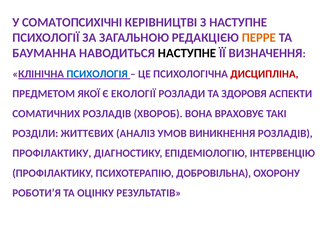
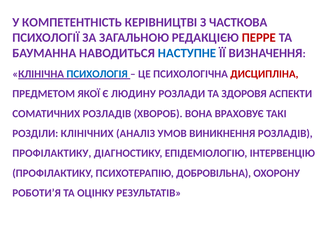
СОМАТОПСИХІЧНІ: СОМАТОПСИХІЧНІ -> КОМПЕТЕНТНІСТЬ
З НАСТУПНЕ: НАСТУПНЕ -> ЧАСТКОВА
ПЕРРЕ colour: orange -> red
НАСТУПНЕ at (187, 53) colour: black -> blue
ЕКОЛОГІЇ: ЕКОЛОГІЇ -> ЛЮДИНУ
ЖИТТЄВИХ: ЖИТТЄВИХ -> КЛІНІЧНИХ
